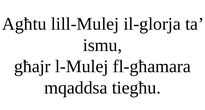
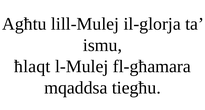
għajr: għajr -> ħlaqt
